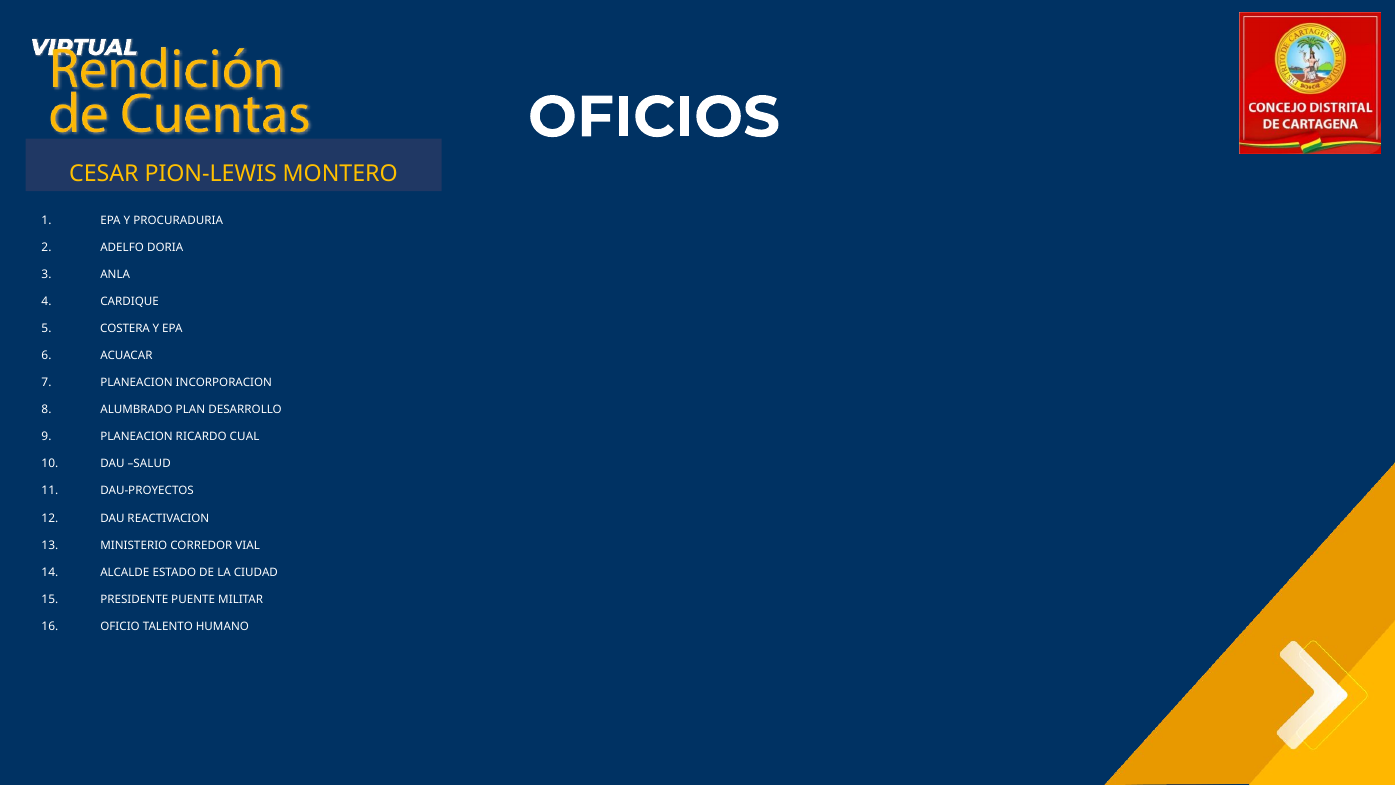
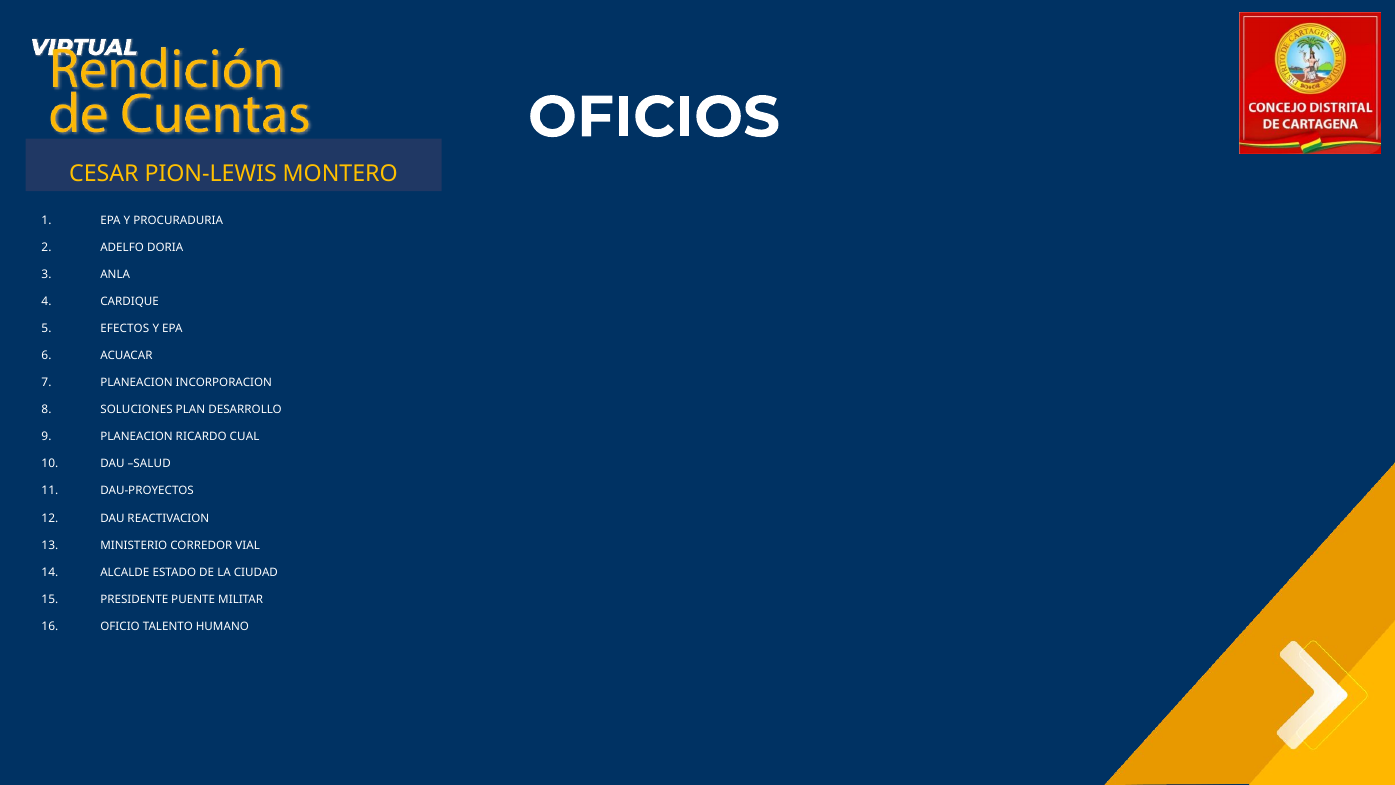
COSTERA: COSTERA -> EFECTOS
ALUMBRADO: ALUMBRADO -> SOLUCIONES
